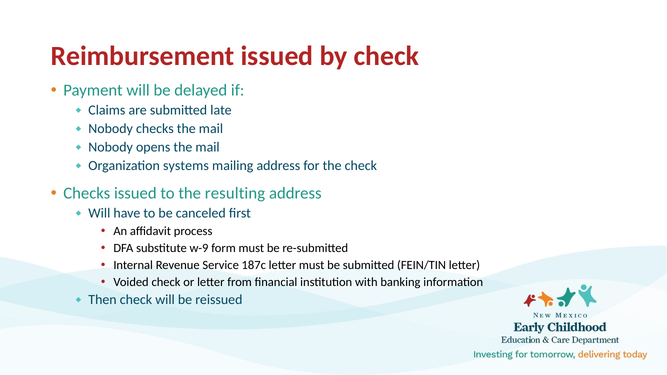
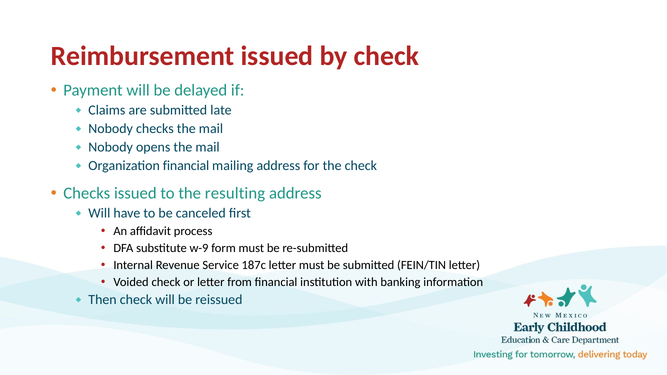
Organization systems: systems -> financial
